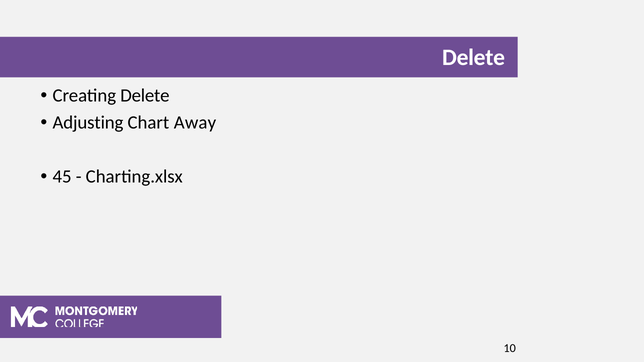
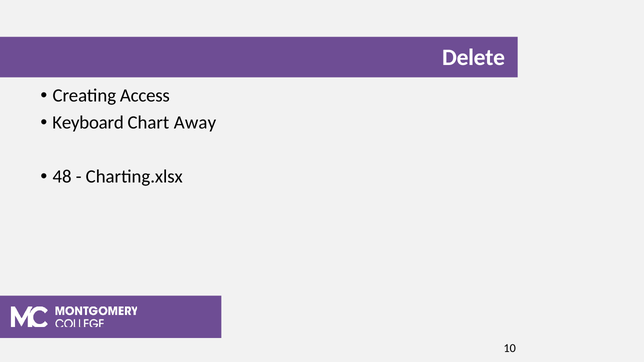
Creating Delete: Delete -> Access
Adjusting: Adjusting -> Keyboard
45: 45 -> 48
